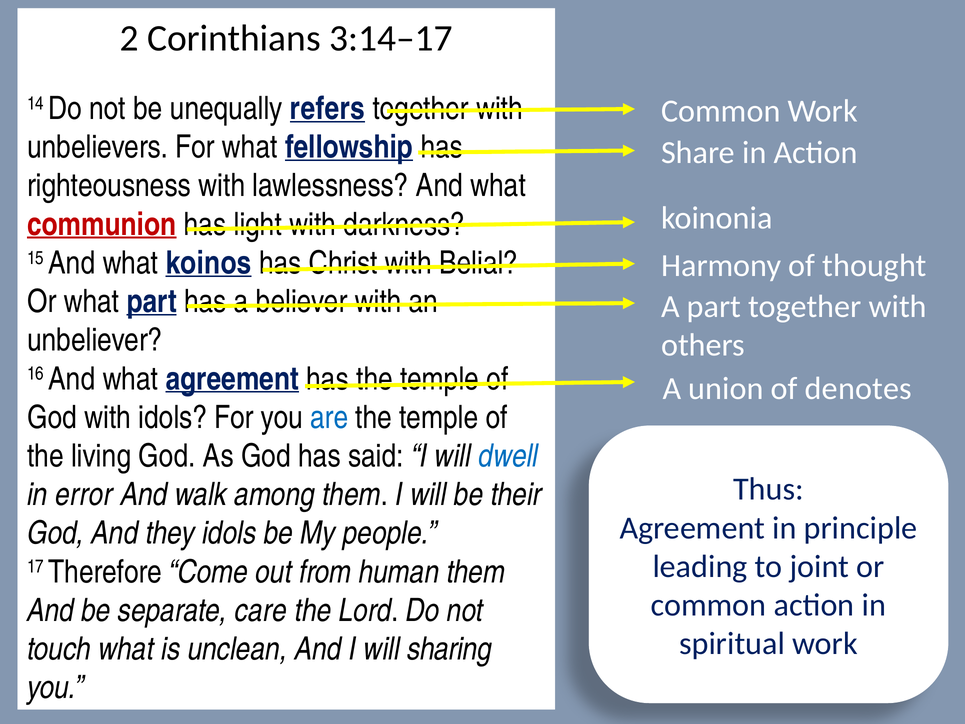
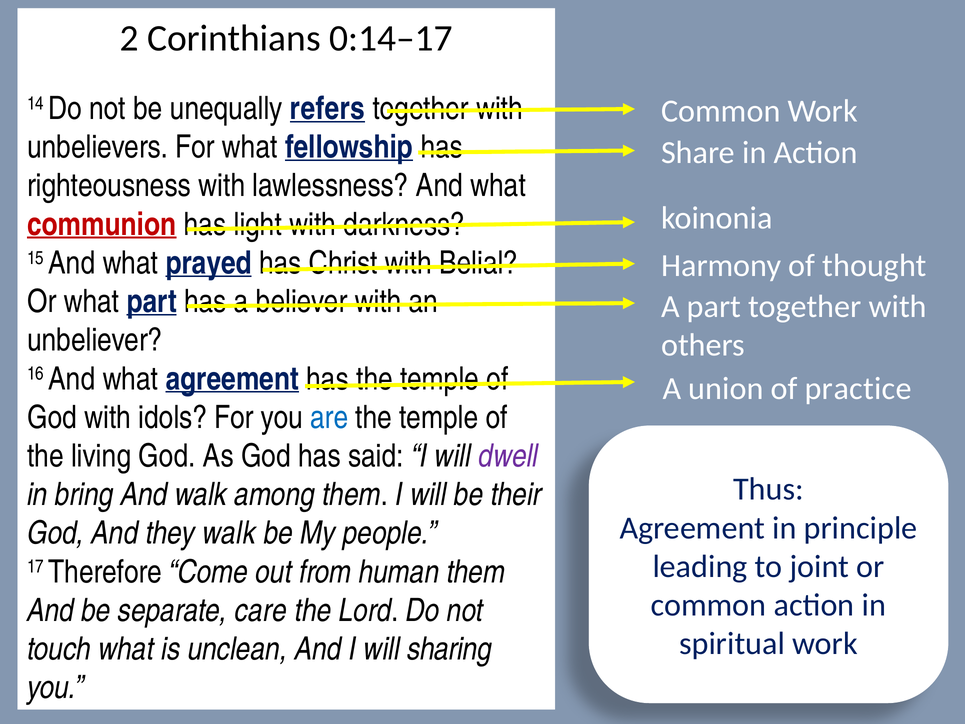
3:14–17: 3:14–17 -> 0:14–17
koinos: koinos -> prayed
denotes: denotes -> practice
dwell colour: blue -> purple
error: error -> bring
they idols: idols -> walk
